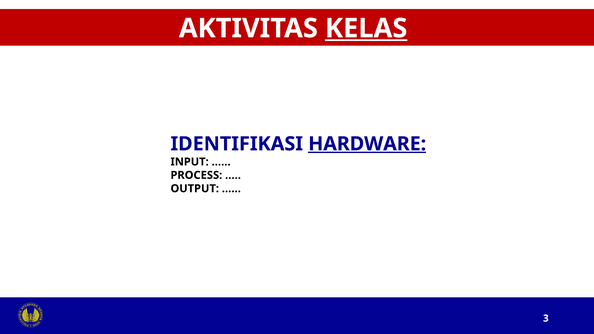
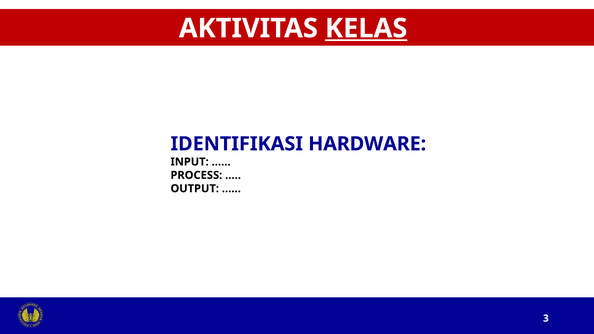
HARDWARE underline: present -> none
